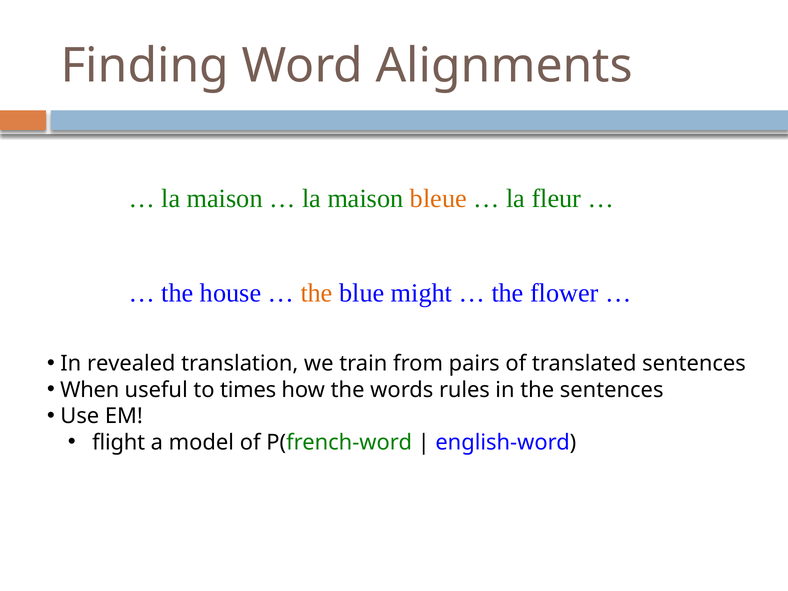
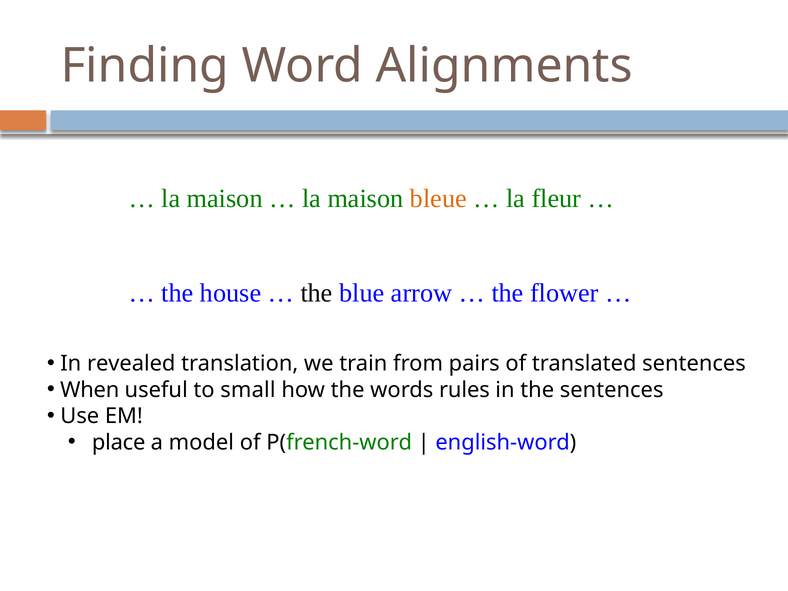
the at (317, 293) colour: orange -> black
might: might -> arrow
times: times -> small
flight: flight -> place
